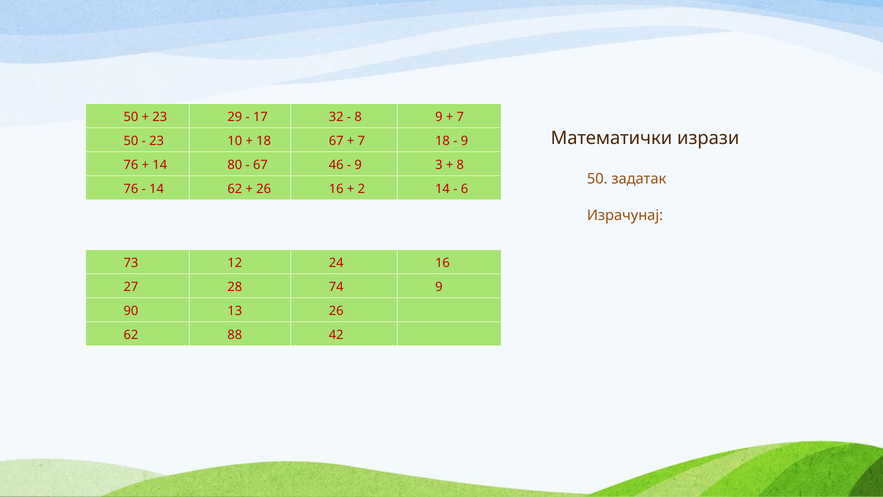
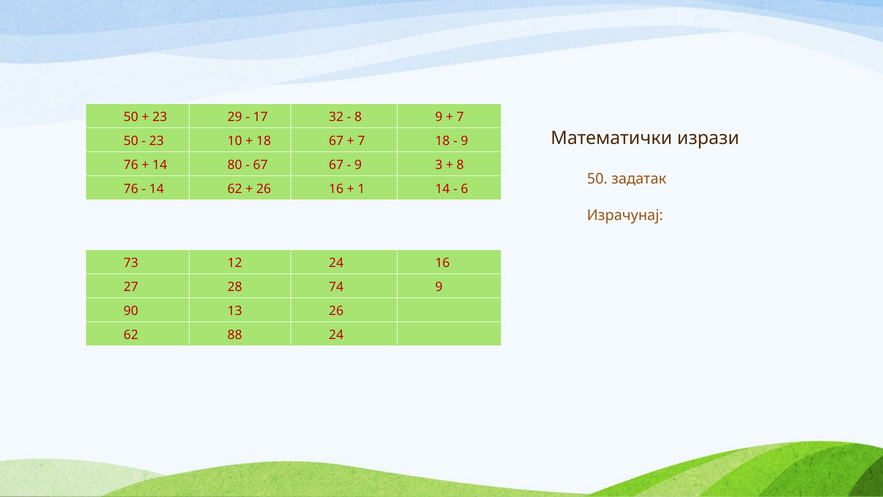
67 46: 46 -> 67
2: 2 -> 1
88 42: 42 -> 24
